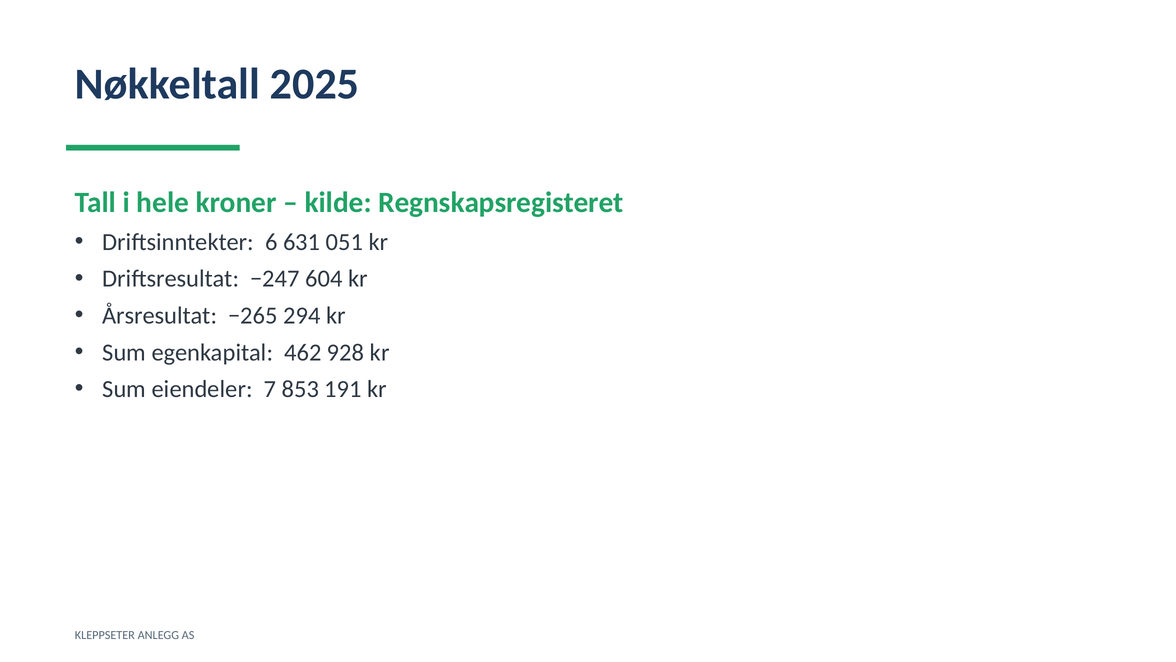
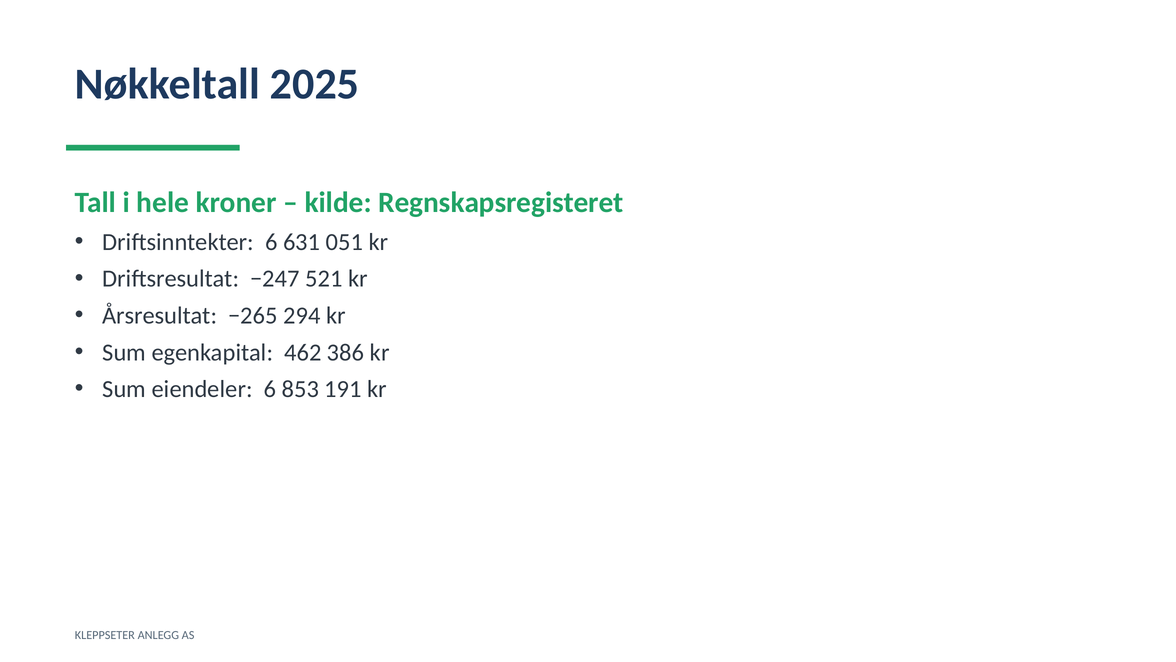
604: 604 -> 521
928: 928 -> 386
eiendeler 7: 7 -> 6
